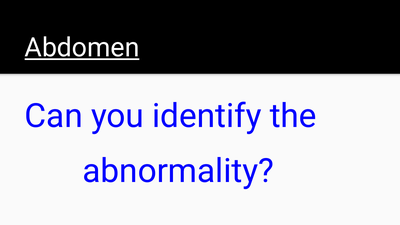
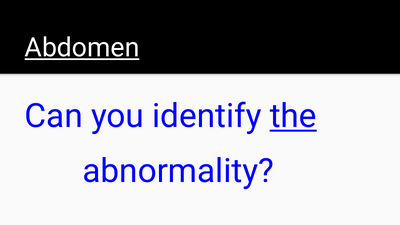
the underline: none -> present
